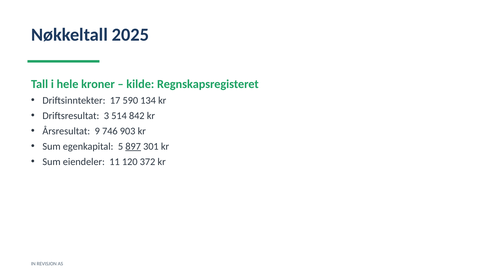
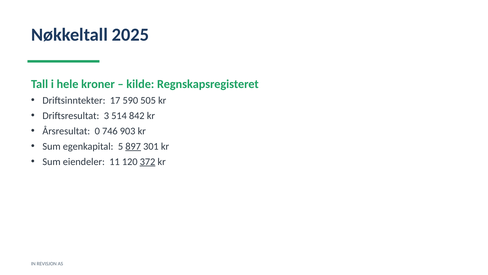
134: 134 -> 505
9: 9 -> 0
372 underline: none -> present
